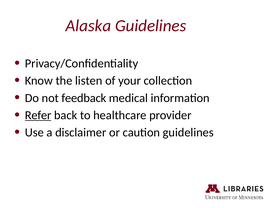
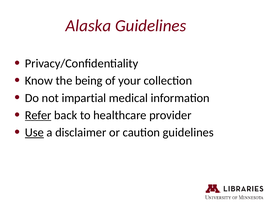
listen: listen -> being
feedback: feedback -> impartial
Use underline: none -> present
